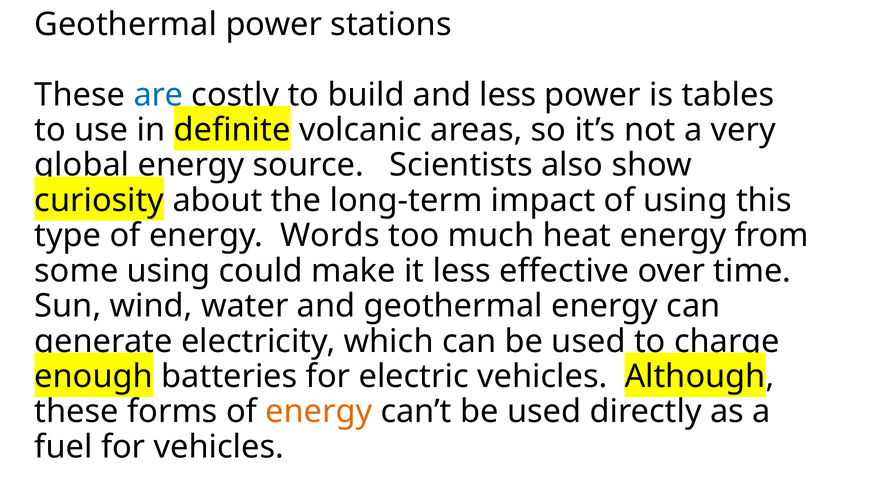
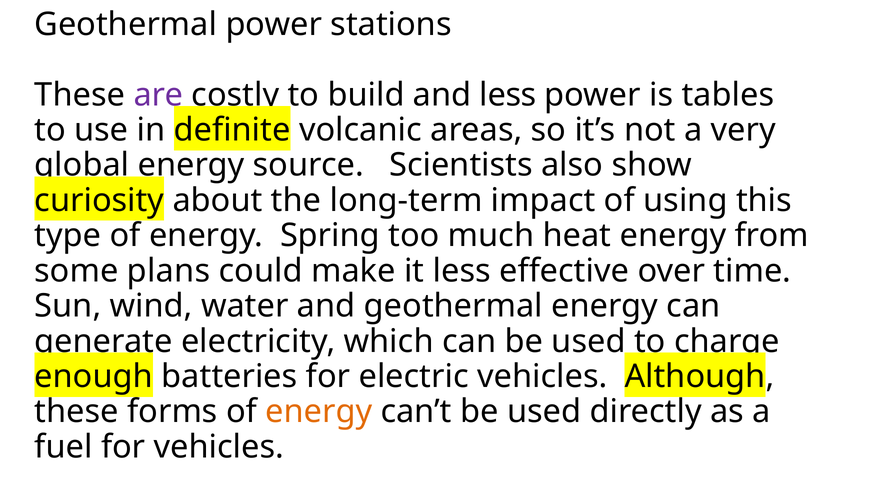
are colour: blue -> purple
Words: Words -> Spring
some using: using -> plans
